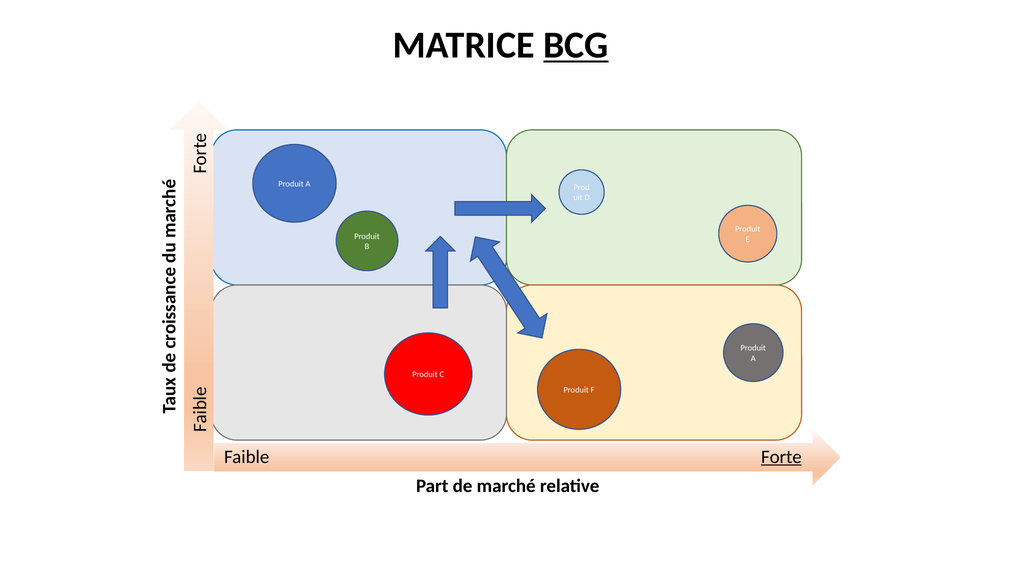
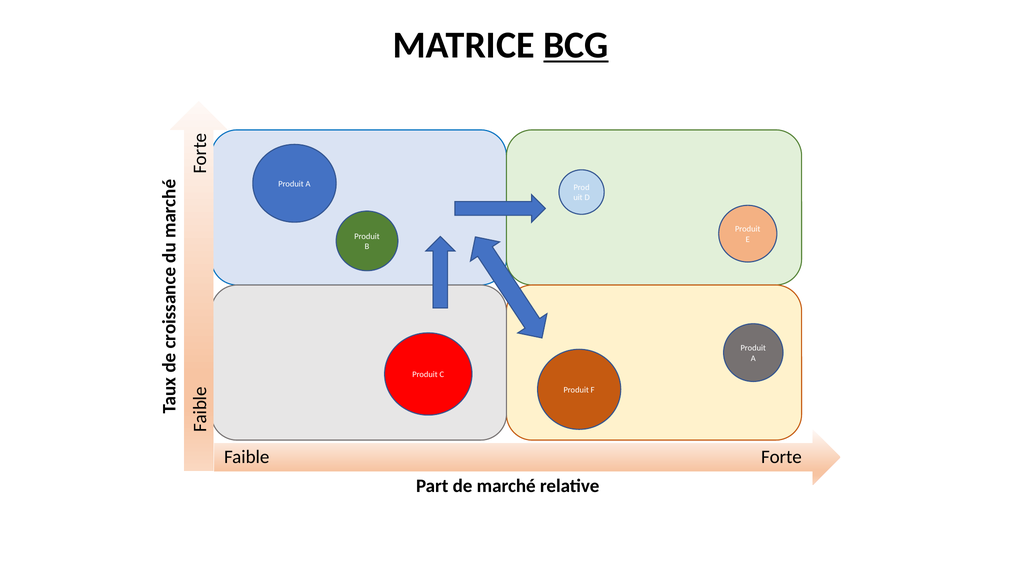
Forte underline: present -> none
